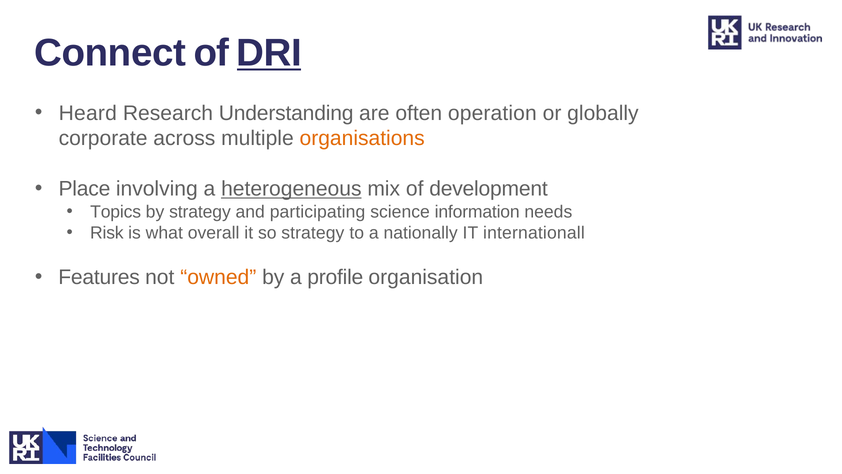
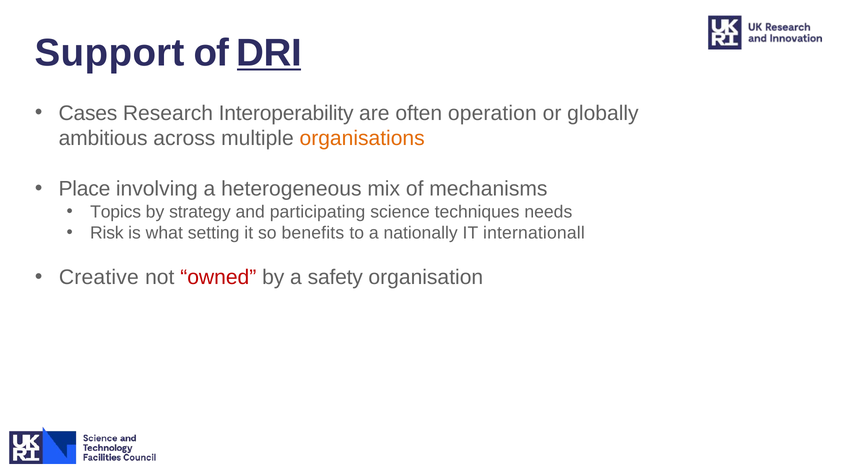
Connect: Connect -> Support
Heard: Heard -> Cases
Understanding: Understanding -> Interoperability
corporate: corporate -> ambitious
heterogeneous underline: present -> none
development: development -> mechanisms
information: information -> techniques
overall: overall -> setting
so strategy: strategy -> benefits
Features: Features -> Creative
owned colour: orange -> red
profile: profile -> safety
